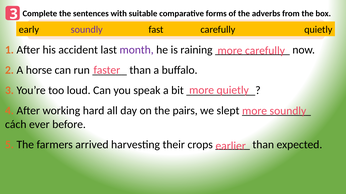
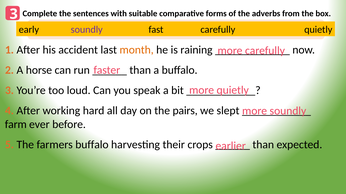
month colour: purple -> orange
cách: cách -> farm
farmers arrived: arrived -> buffalo
